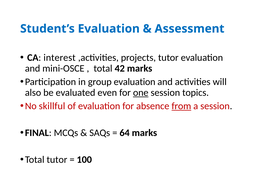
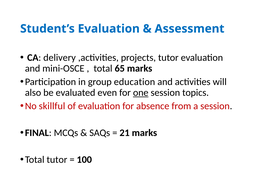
interest: interest -> delivery
42: 42 -> 65
group evaluation: evaluation -> education
from underline: present -> none
64: 64 -> 21
